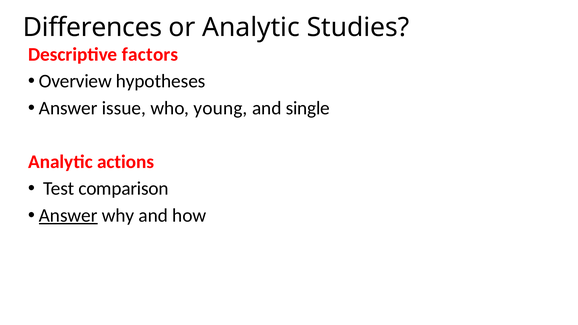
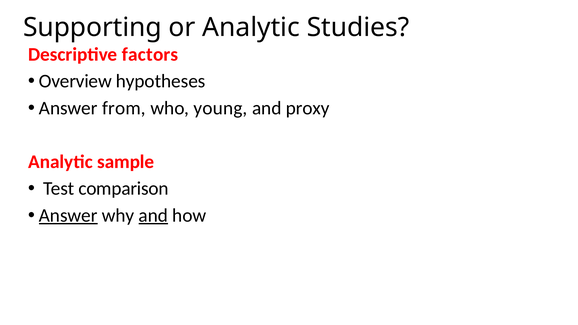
Differences: Differences -> Supporting
issue: issue -> from
single: single -> proxy
actions: actions -> sample
and at (153, 216) underline: none -> present
